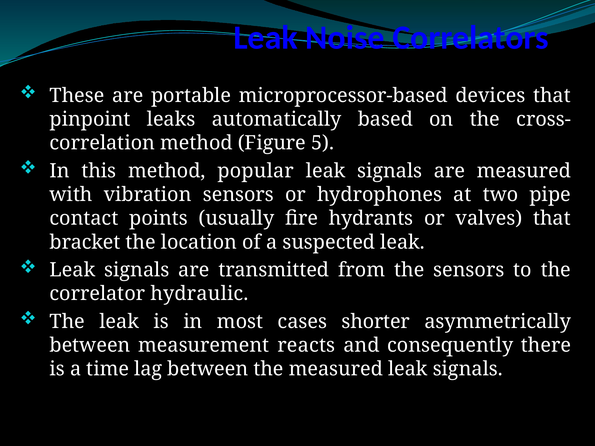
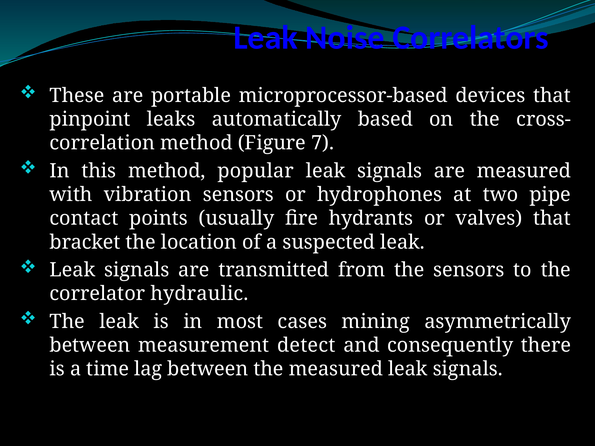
5: 5 -> 7
shorter: shorter -> mining
reacts: reacts -> detect
